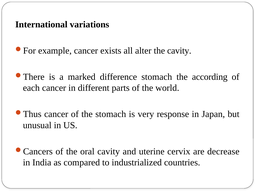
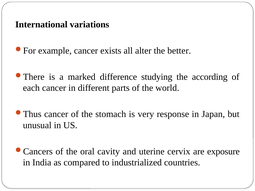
the cavity: cavity -> better
difference stomach: stomach -> studying
decrease: decrease -> exposure
